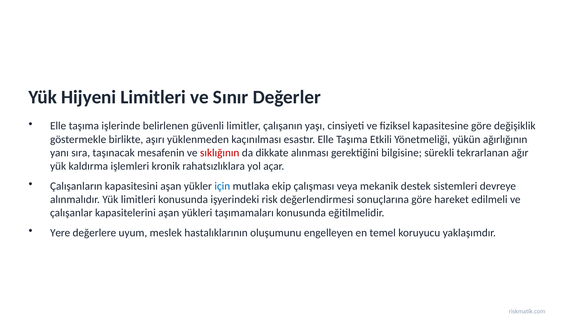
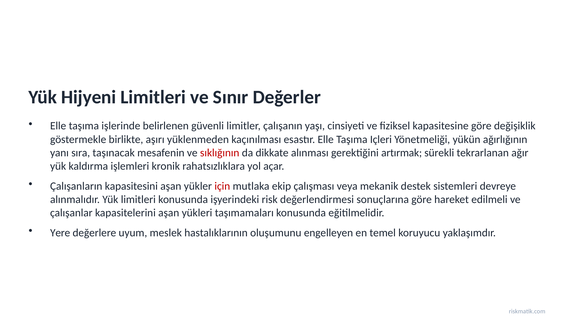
Etkili: Etkili -> Içleri
bilgisine: bilgisine -> artırmak
için colour: blue -> red
